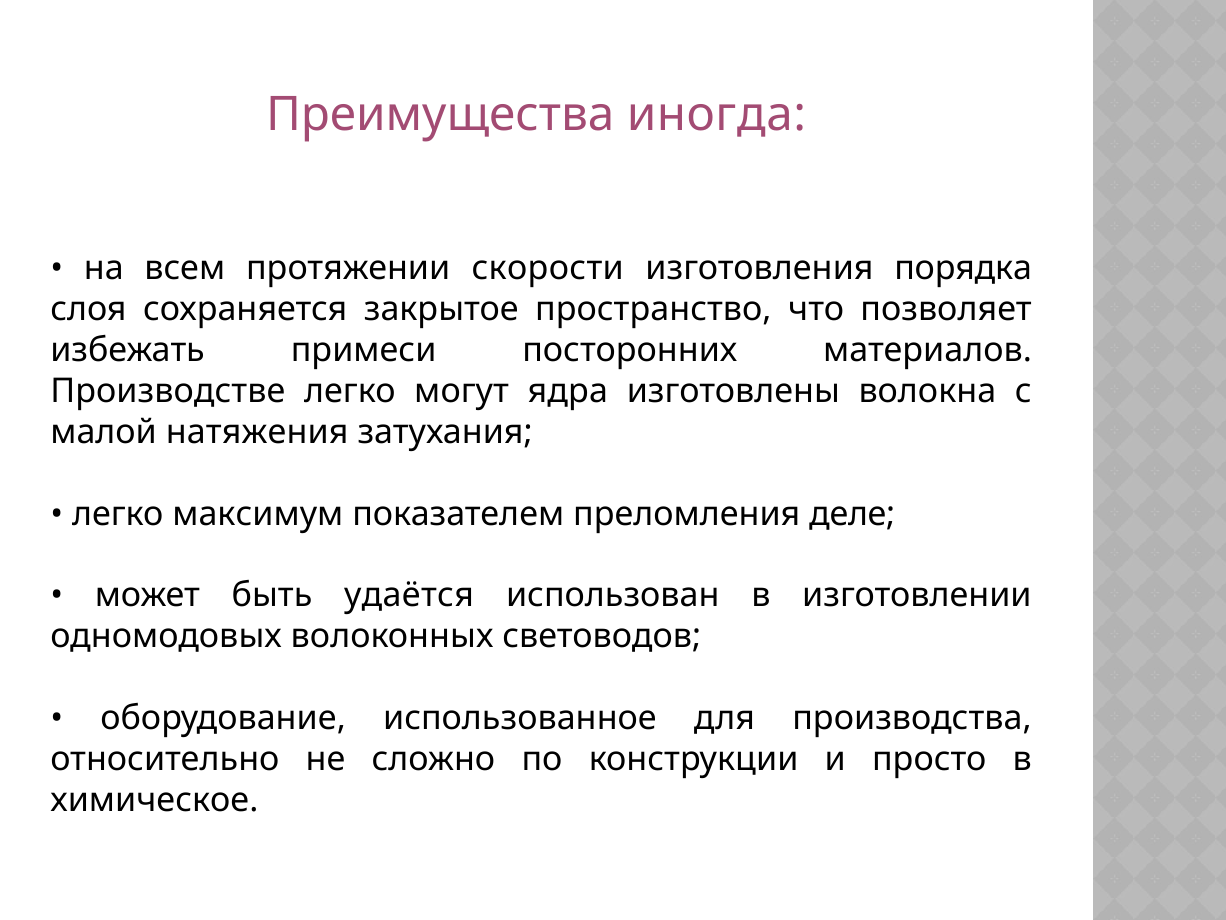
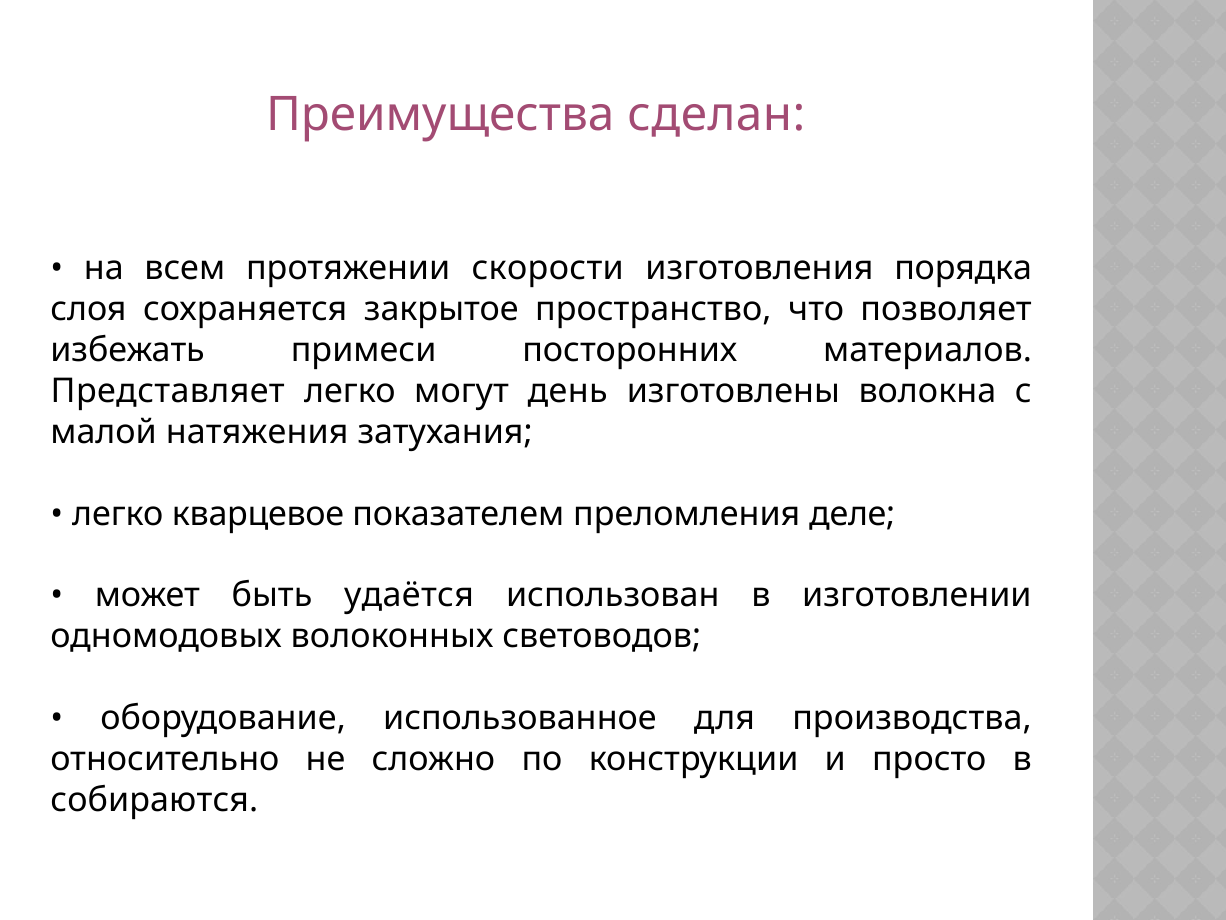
иногда: иногда -> сделан
Производстве: Производстве -> Представляет
ядра: ядра -> день
максимум: максимум -> кварцевое
химическое: химическое -> собираются
